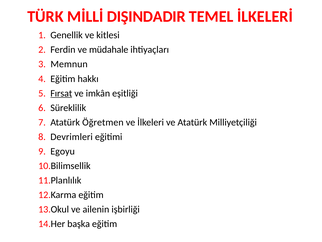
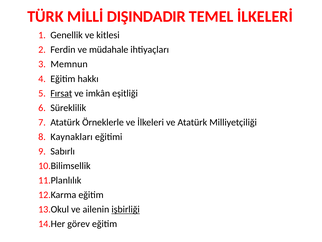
Öğretmen: Öğretmen -> Örneklerle
Devrimleri: Devrimleri -> Kaynakları
Egoyu: Egoyu -> Sabırlı
işbirliği underline: none -> present
başka: başka -> görev
